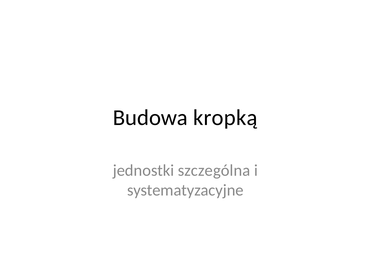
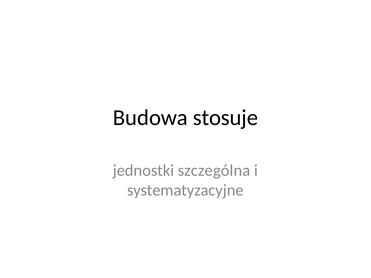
kropką: kropką -> stosuje
